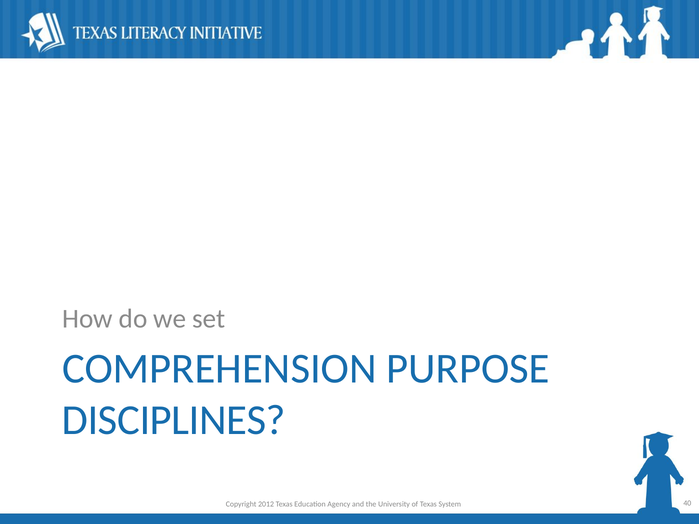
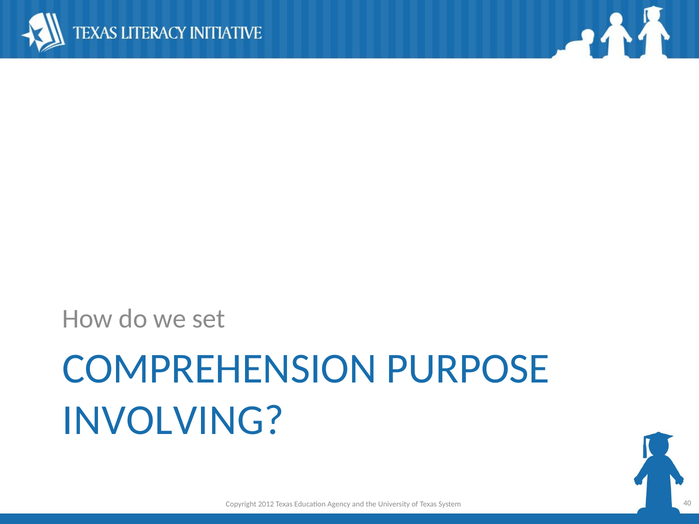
DISCIPLINES: DISCIPLINES -> INVOLVING
